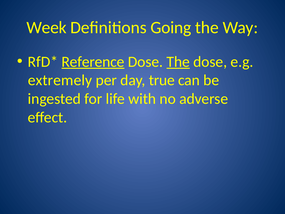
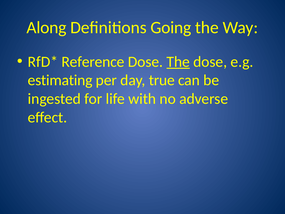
Week: Week -> Along
Reference underline: present -> none
extremely: extremely -> estimating
